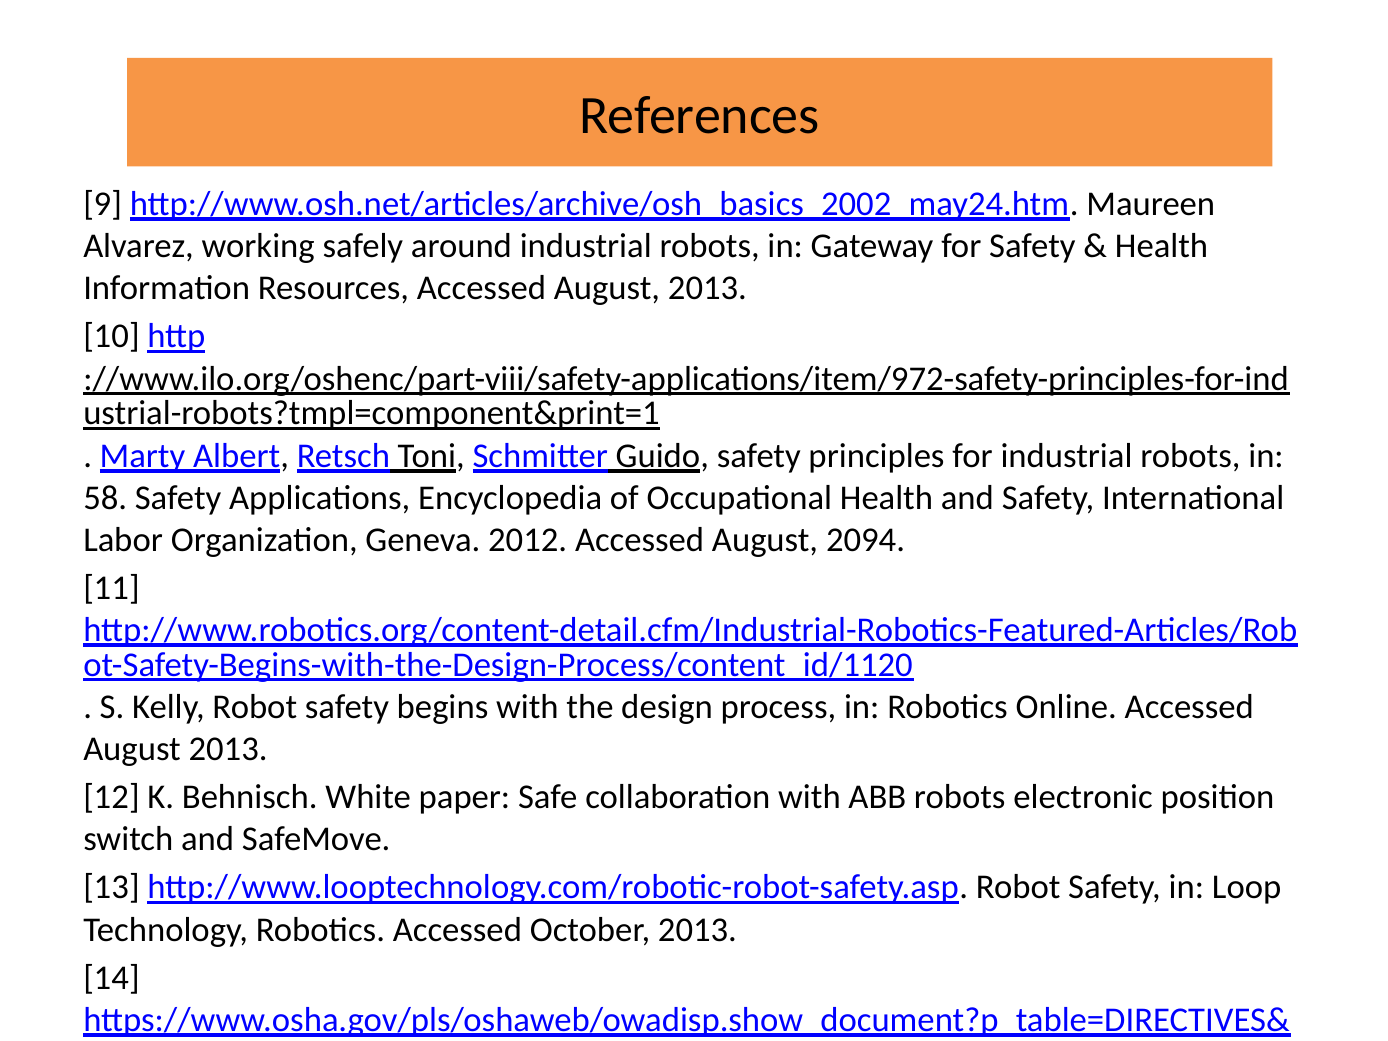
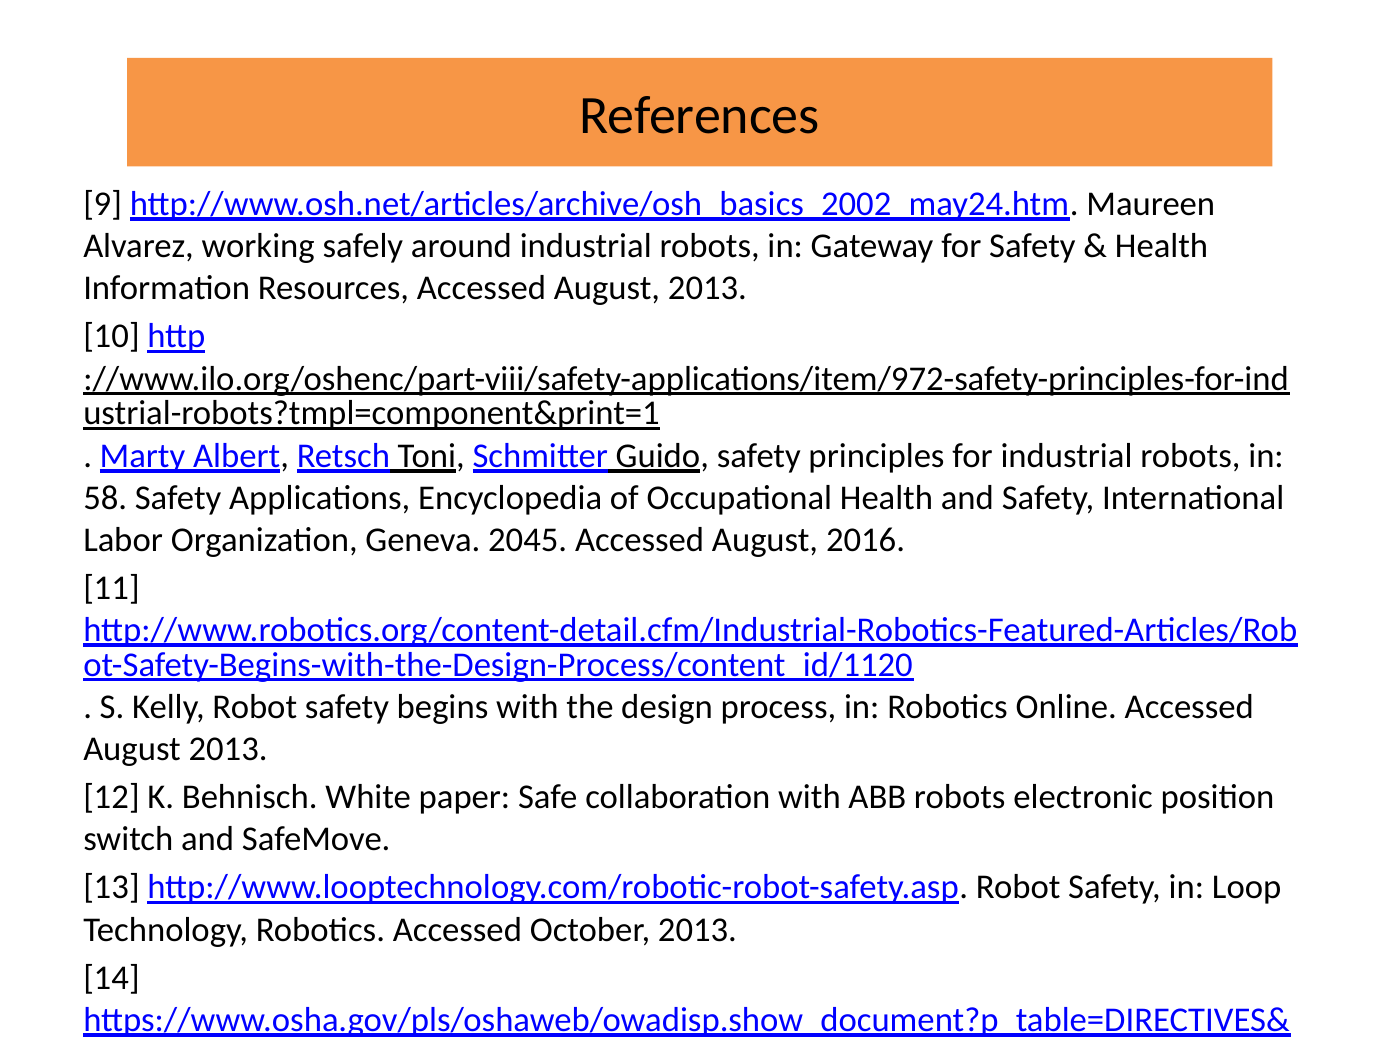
2012: 2012 -> 2045
2094: 2094 -> 2016
